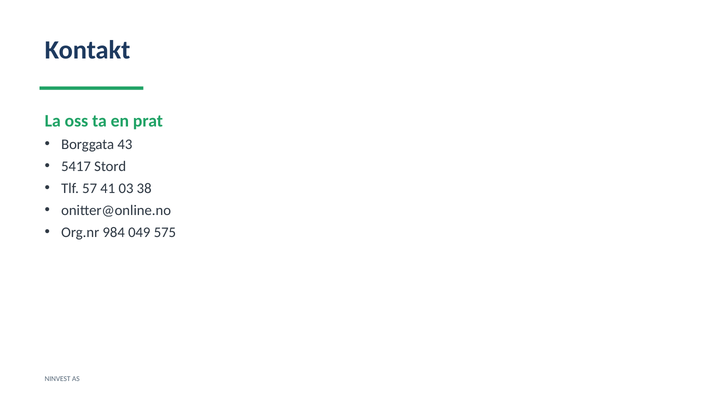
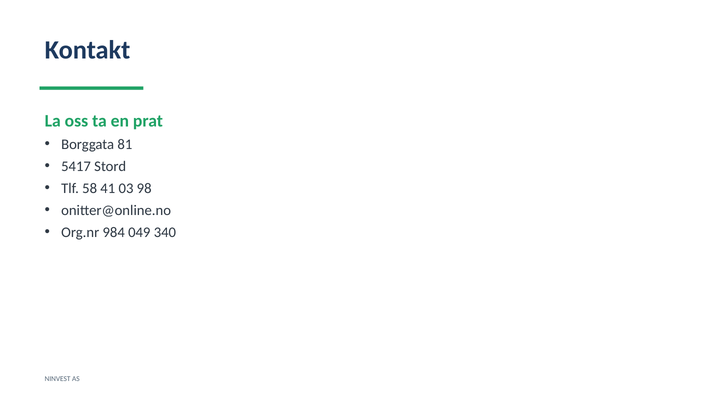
43: 43 -> 81
57: 57 -> 58
38: 38 -> 98
575: 575 -> 340
